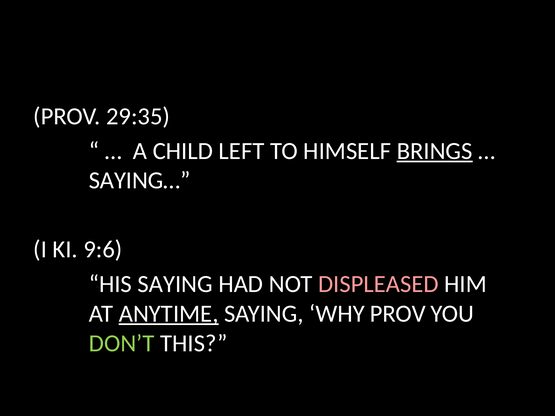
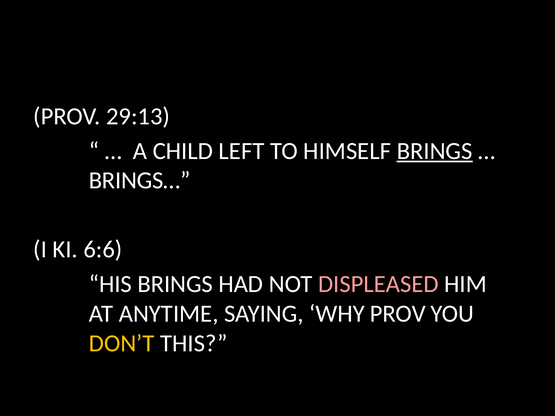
29:35: 29:35 -> 29:13
SAYING…: SAYING… -> BRINGS…
9:6: 9:6 -> 6:6
HIS SAYING: SAYING -> BRINGS
ANYTIME underline: present -> none
DON’T colour: light green -> yellow
